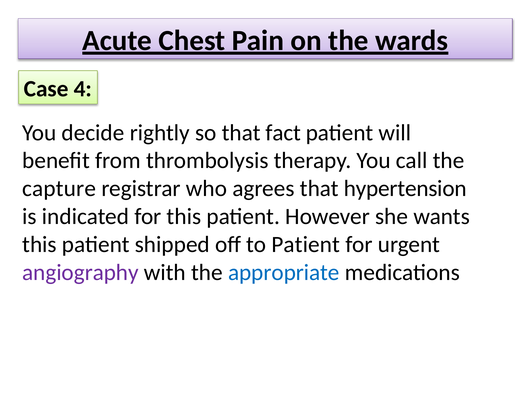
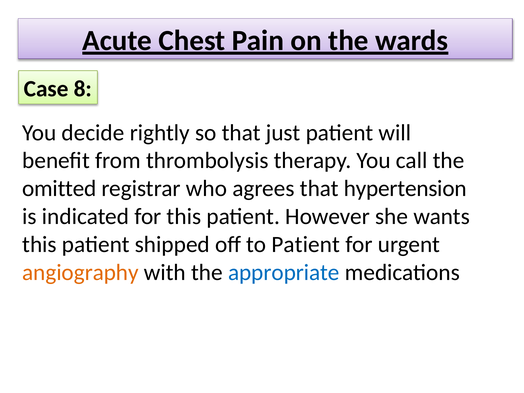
4: 4 -> 8
fact: fact -> just
capture: capture -> omitted
angiography colour: purple -> orange
